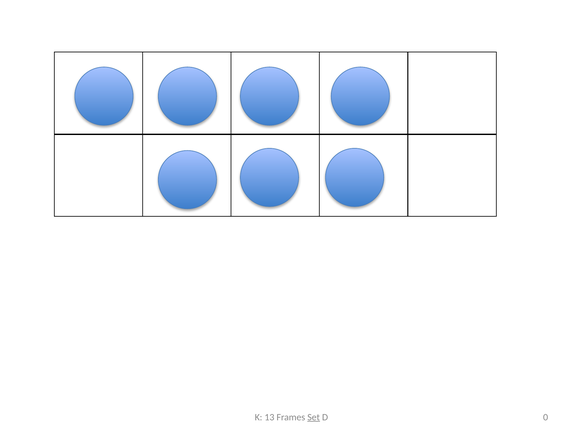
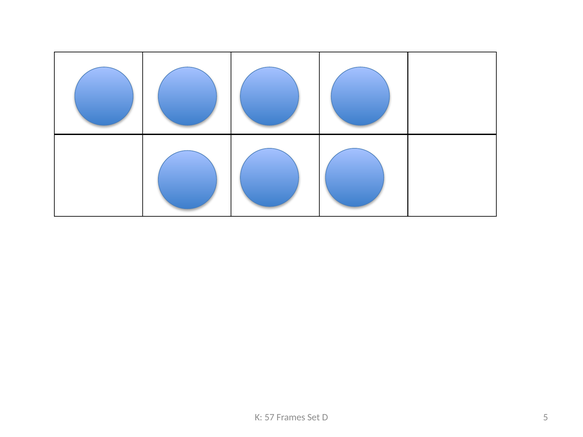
13: 13 -> 57
Set underline: present -> none
0: 0 -> 5
